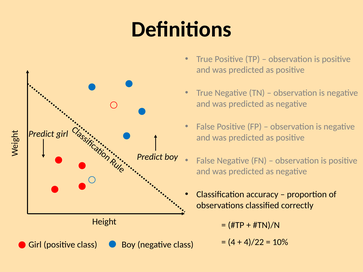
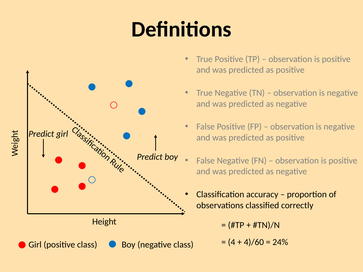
4)/22: 4)/22 -> 4)/60
10%: 10% -> 24%
